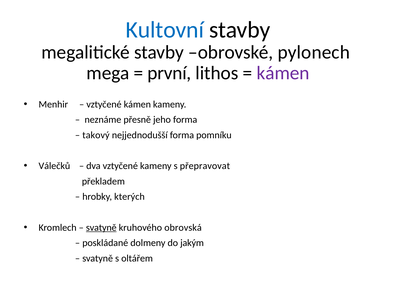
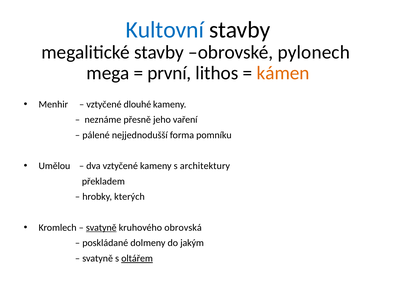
kámen at (283, 73) colour: purple -> orange
vztyčené kámen: kámen -> dlouhé
jeho forma: forma -> vaření
takový: takový -> pálené
Válečků: Válečků -> Umělou
přepravovat: přepravovat -> architektury
oltářem underline: none -> present
